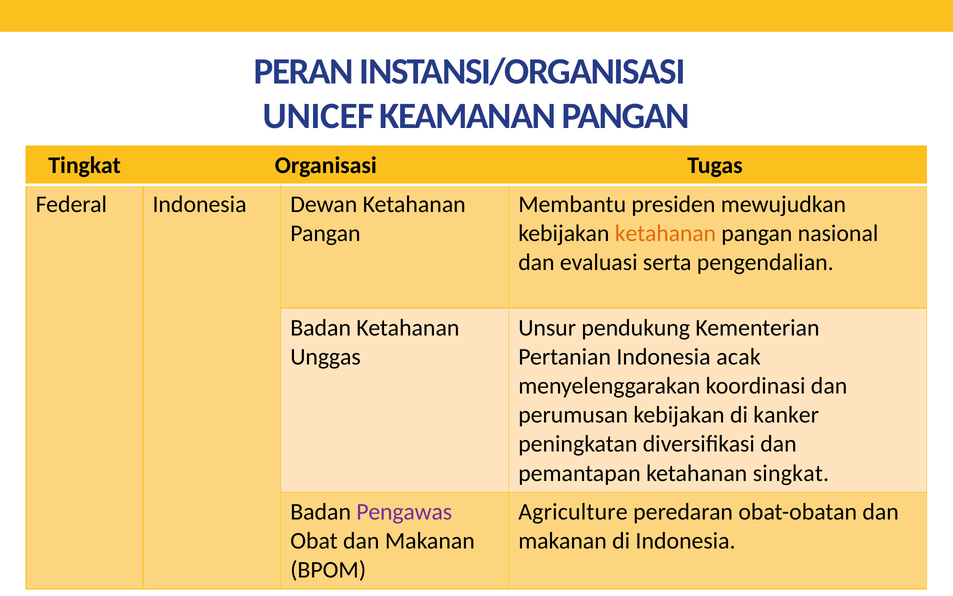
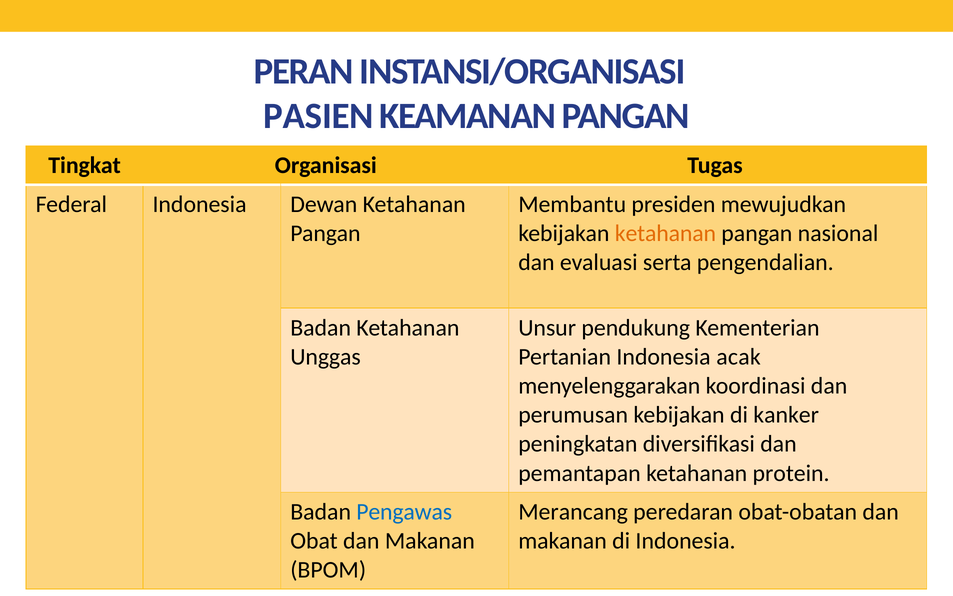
UNICEF: UNICEF -> PASIEN
singkat: singkat -> protein
Pengawas colour: purple -> blue
Agriculture: Agriculture -> Merancang
